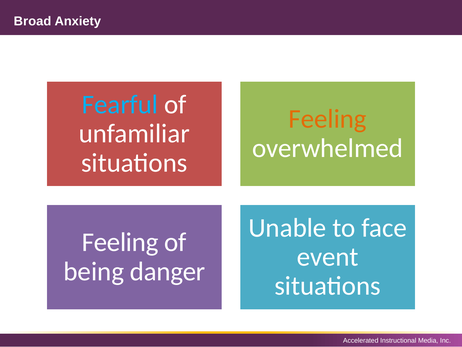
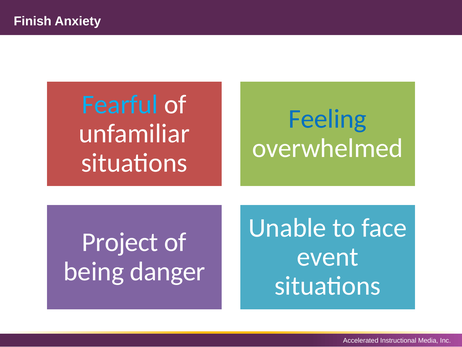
Broad: Broad -> Finish
Feeling at (328, 119) colour: orange -> blue
Feeling at (120, 242): Feeling -> Project
